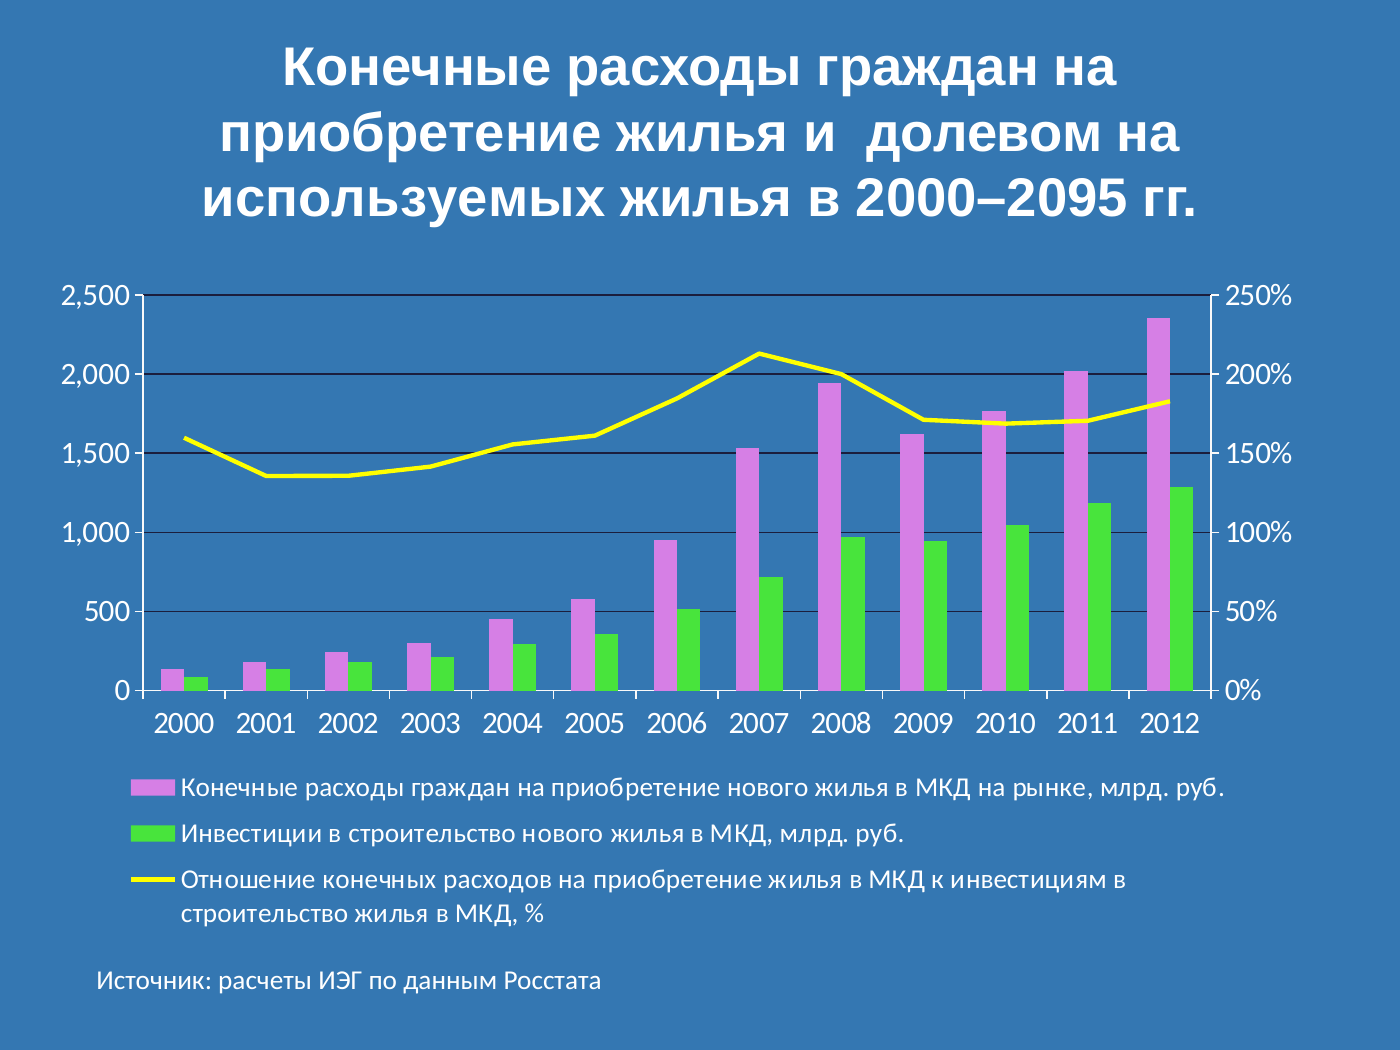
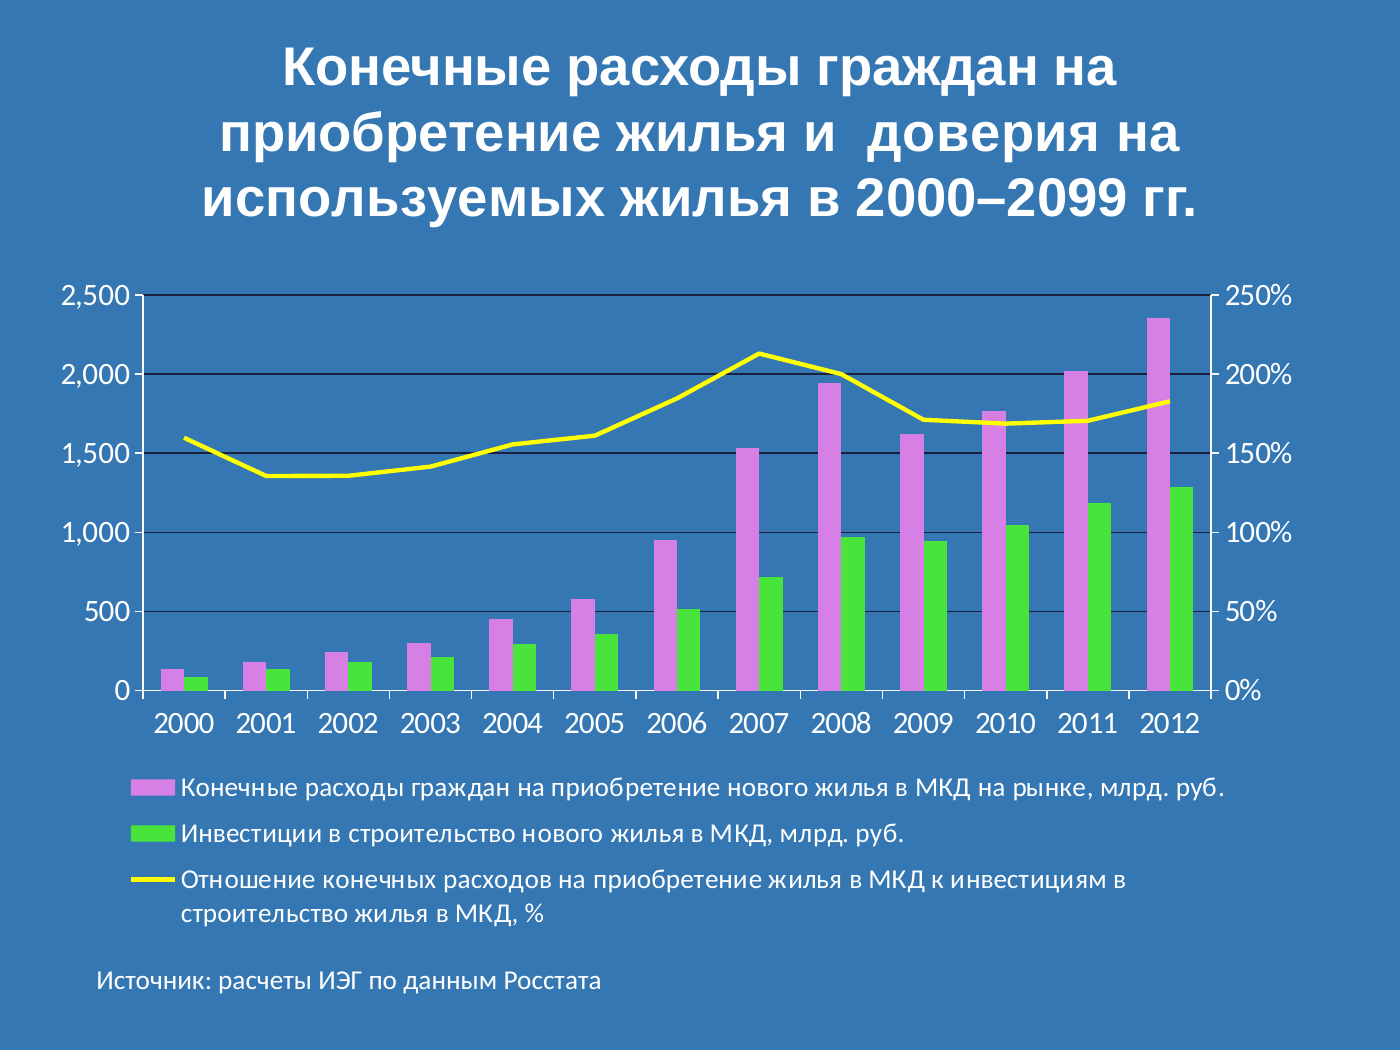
долевом: долевом -> доверия
2000–2095: 2000–2095 -> 2000–2099
